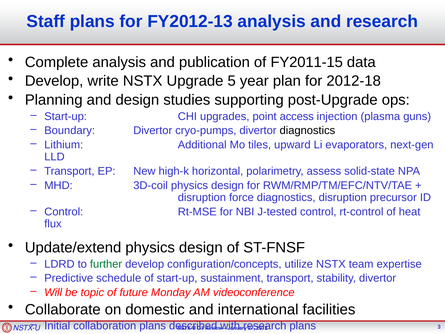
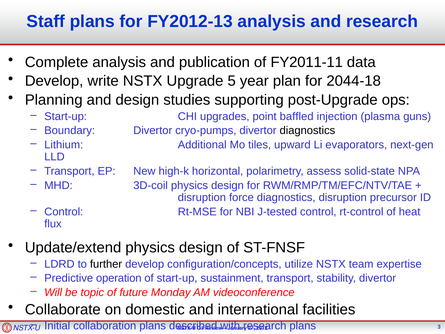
FY2011-15: FY2011-15 -> FY2011-11
2012-18: 2012-18 -> 2044-18
access: access -> baffled
further colour: green -> black
schedule: schedule -> operation
